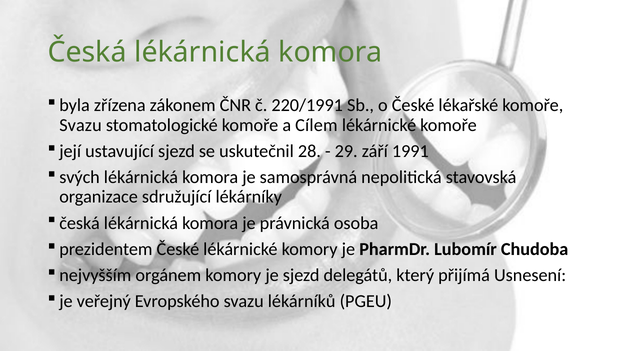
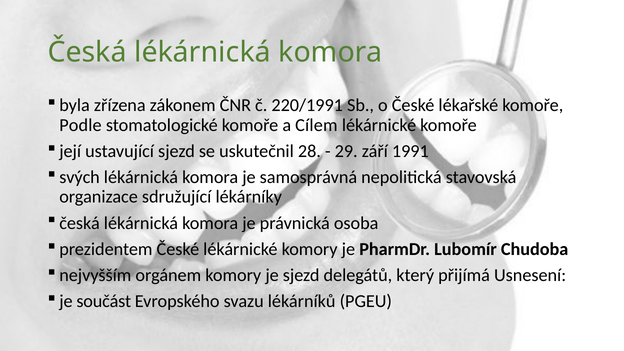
Svazu at (80, 125): Svazu -> Podle
veřejný: veřejný -> součást
